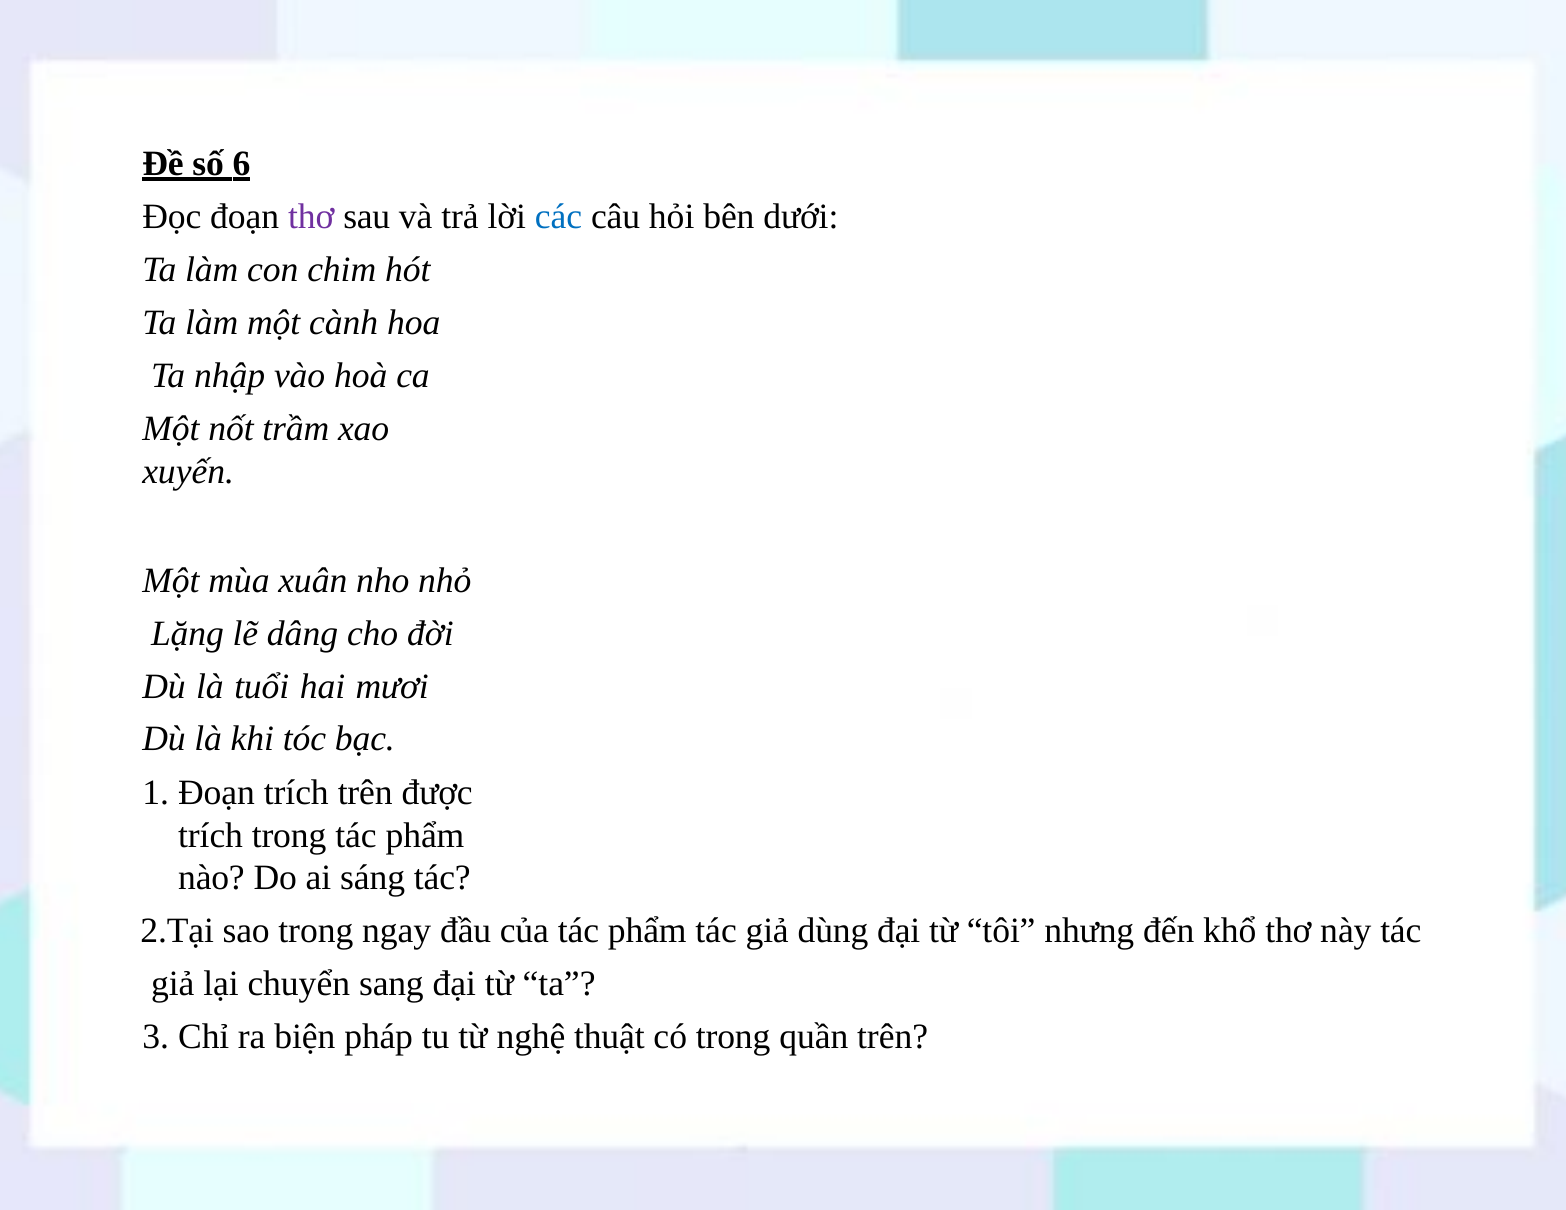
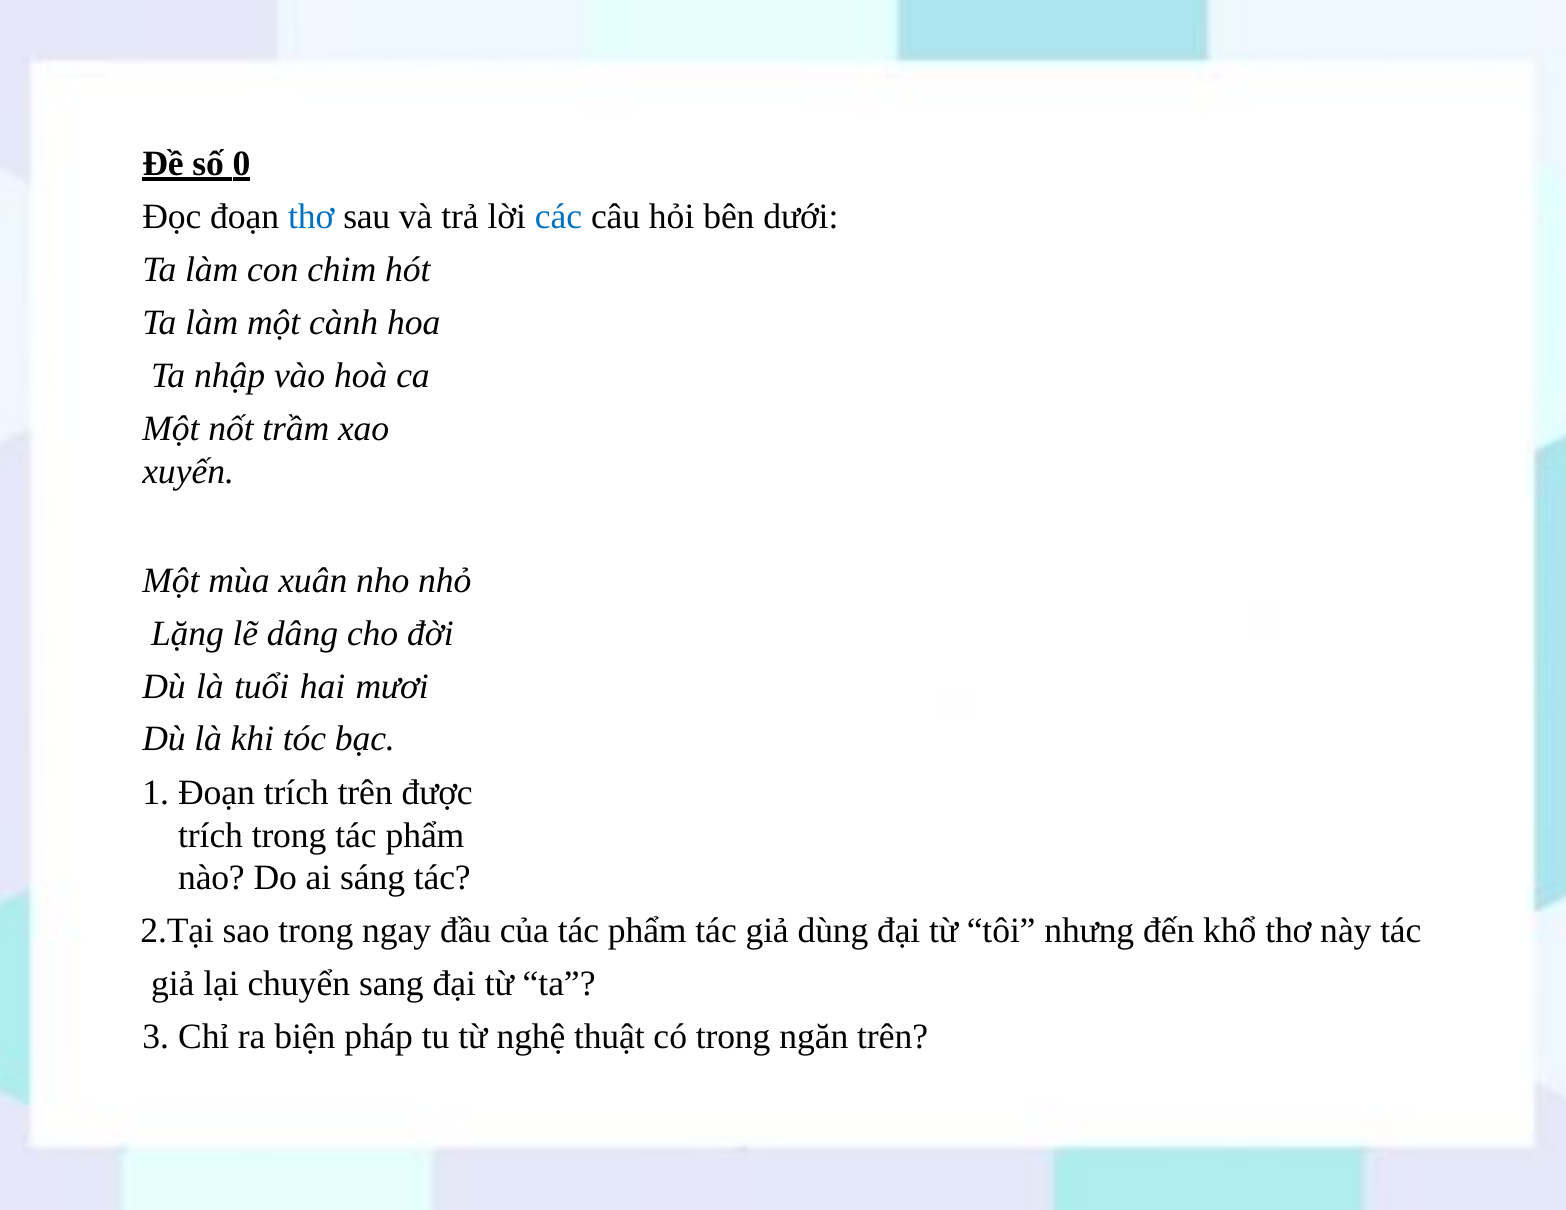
6: 6 -> 0
thơ at (311, 217) colour: purple -> blue
quần: quần -> ngăn
